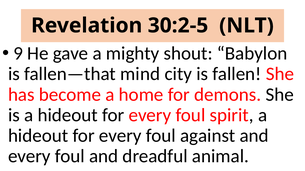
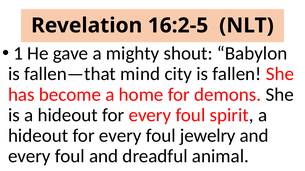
30:2-5: 30:2-5 -> 16:2-5
9: 9 -> 1
against: against -> jewelry
